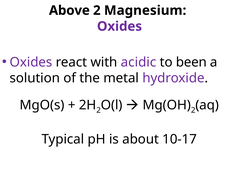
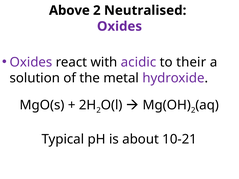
Magnesium: Magnesium -> Neutralised
been: been -> their
10-17: 10-17 -> 10-21
